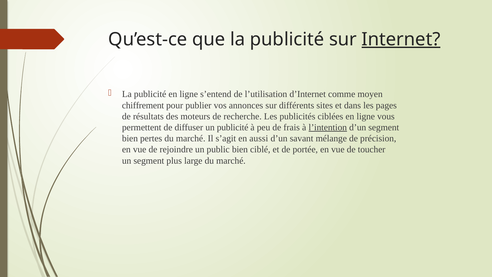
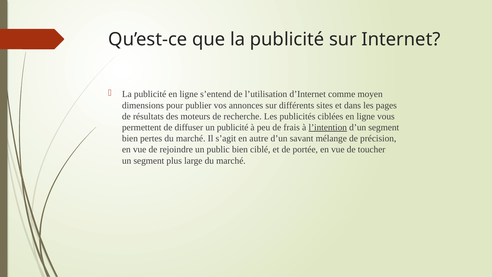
Internet underline: present -> none
chiffrement: chiffrement -> dimensions
aussi: aussi -> autre
